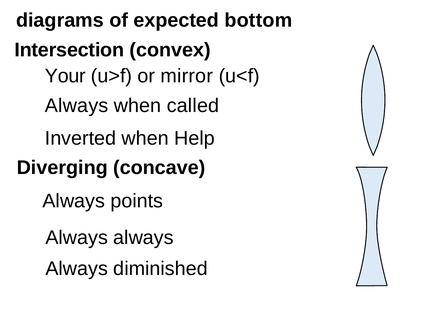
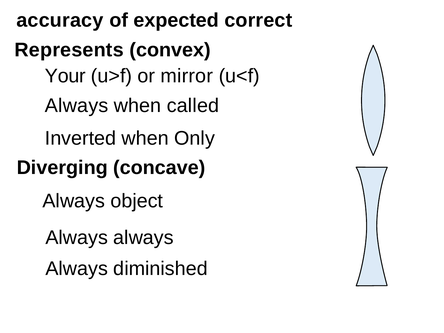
diagrams: diagrams -> accuracy
bottom: bottom -> correct
Intersection: Intersection -> Represents
Help: Help -> Only
points: points -> object
